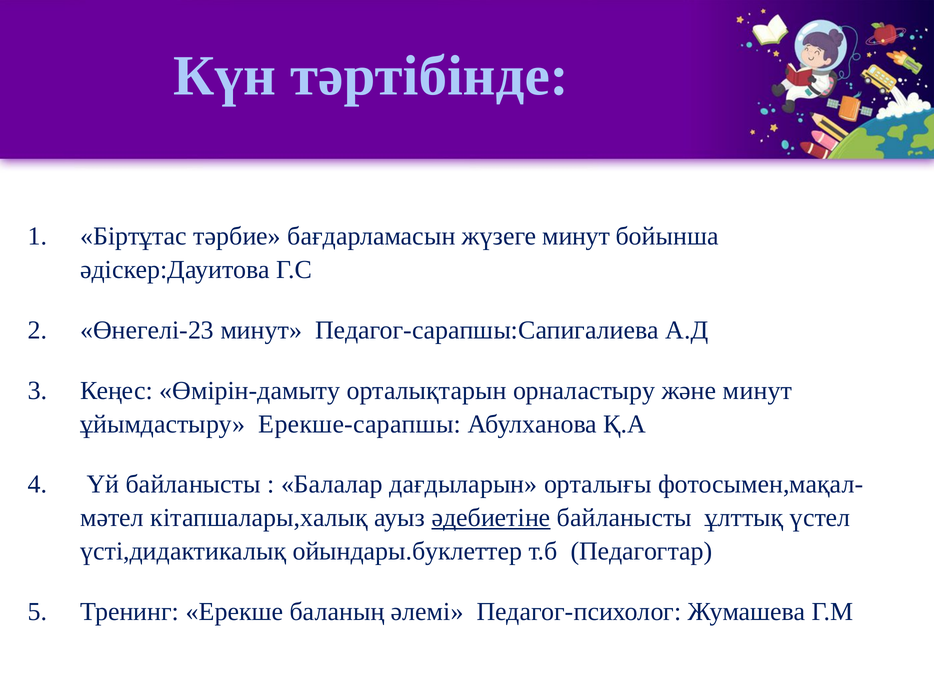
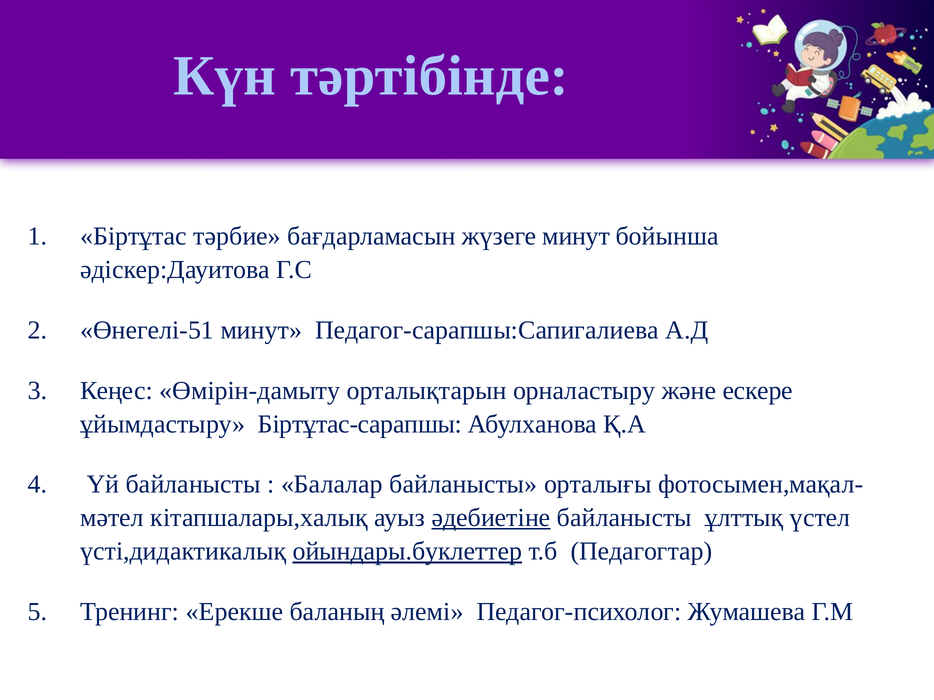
Өнегелі-23: Өнегелі-23 -> Өнегелі-51
және минут: минут -> ескере
Ерекше-сарапшы: Ерекше-сарапшы -> Біртұтас-сарапшы
Балалар дағдыларын: дағдыларын -> байланысты
ойындары.буклеттер underline: none -> present
